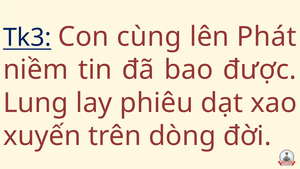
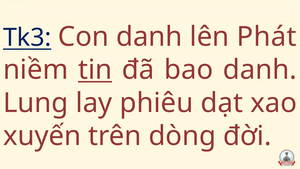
Con cùng: cùng -> danh
tin underline: none -> present
bao được: được -> danh
